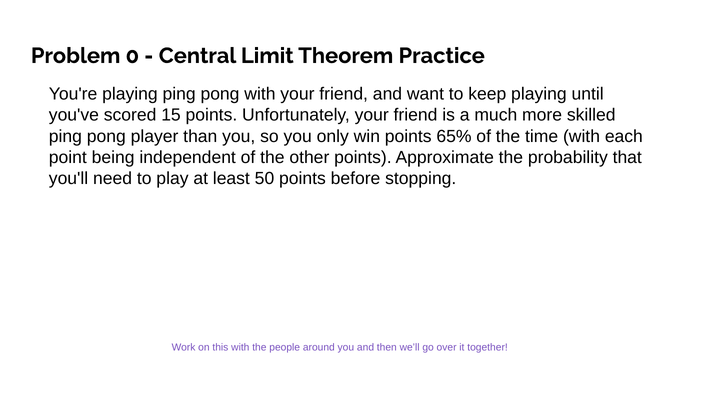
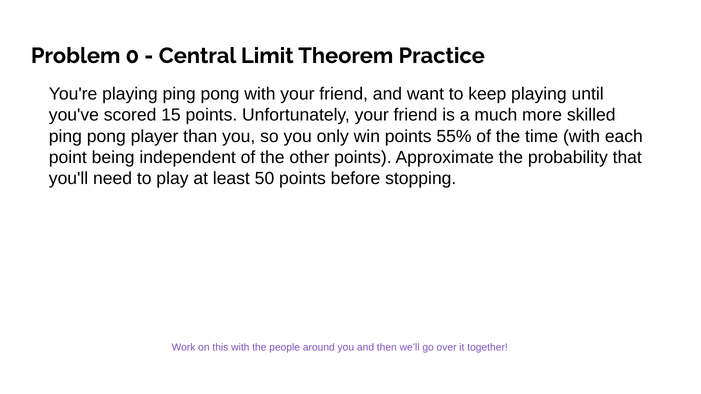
65%: 65% -> 55%
